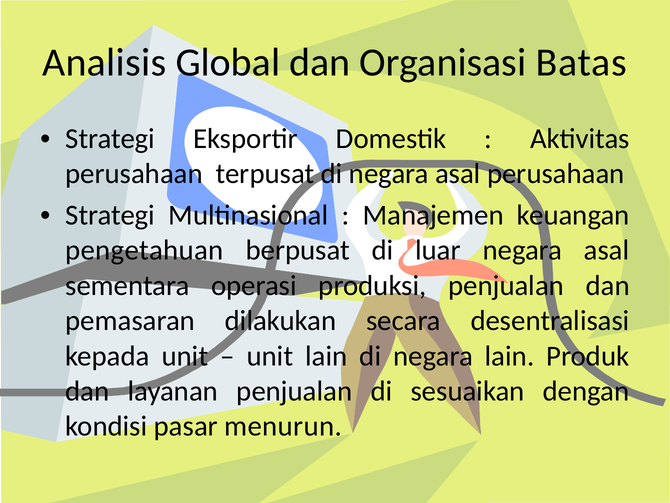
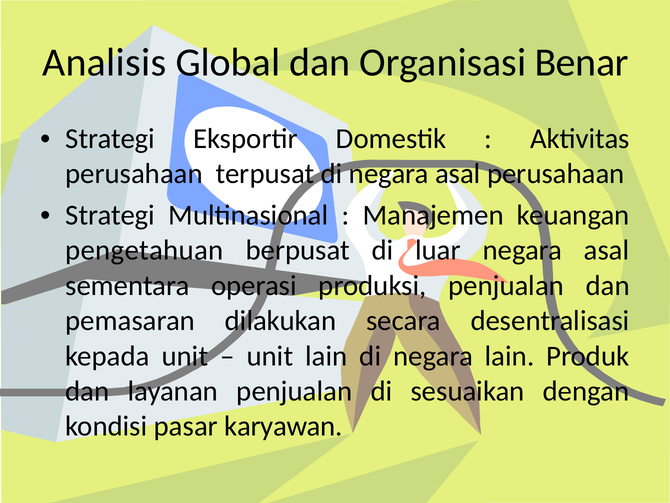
Batas: Batas -> Benar
menurun: menurun -> karyawan
